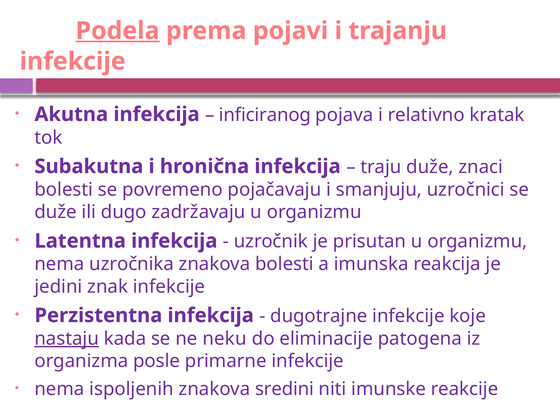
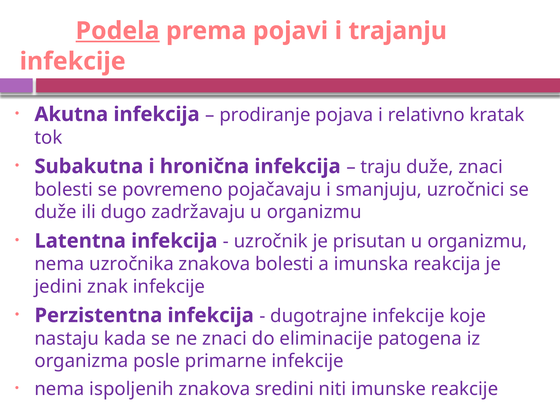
inficiranog: inficiranog -> prodiranje
nastaju underline: present -> none
ne neku: neku -> znaci
